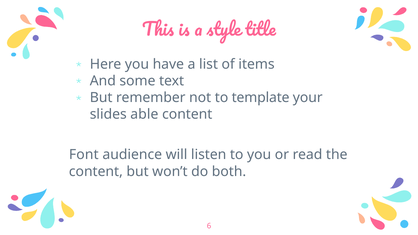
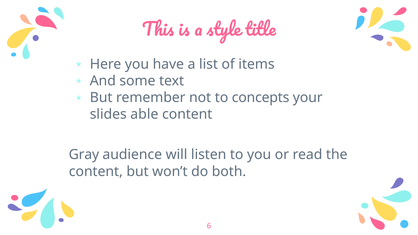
template: template -> concepts
Font: Font -> Gray
